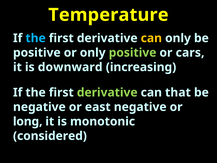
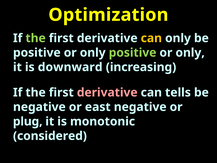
Temperature: Temperature -> Optimization
the at (36, 38) colour: light blue -> light green
cars at (190, 53): cars -> only
derivative at (107, 92) colour: light green -> pink
that: that -> tells
long: long -> plug
